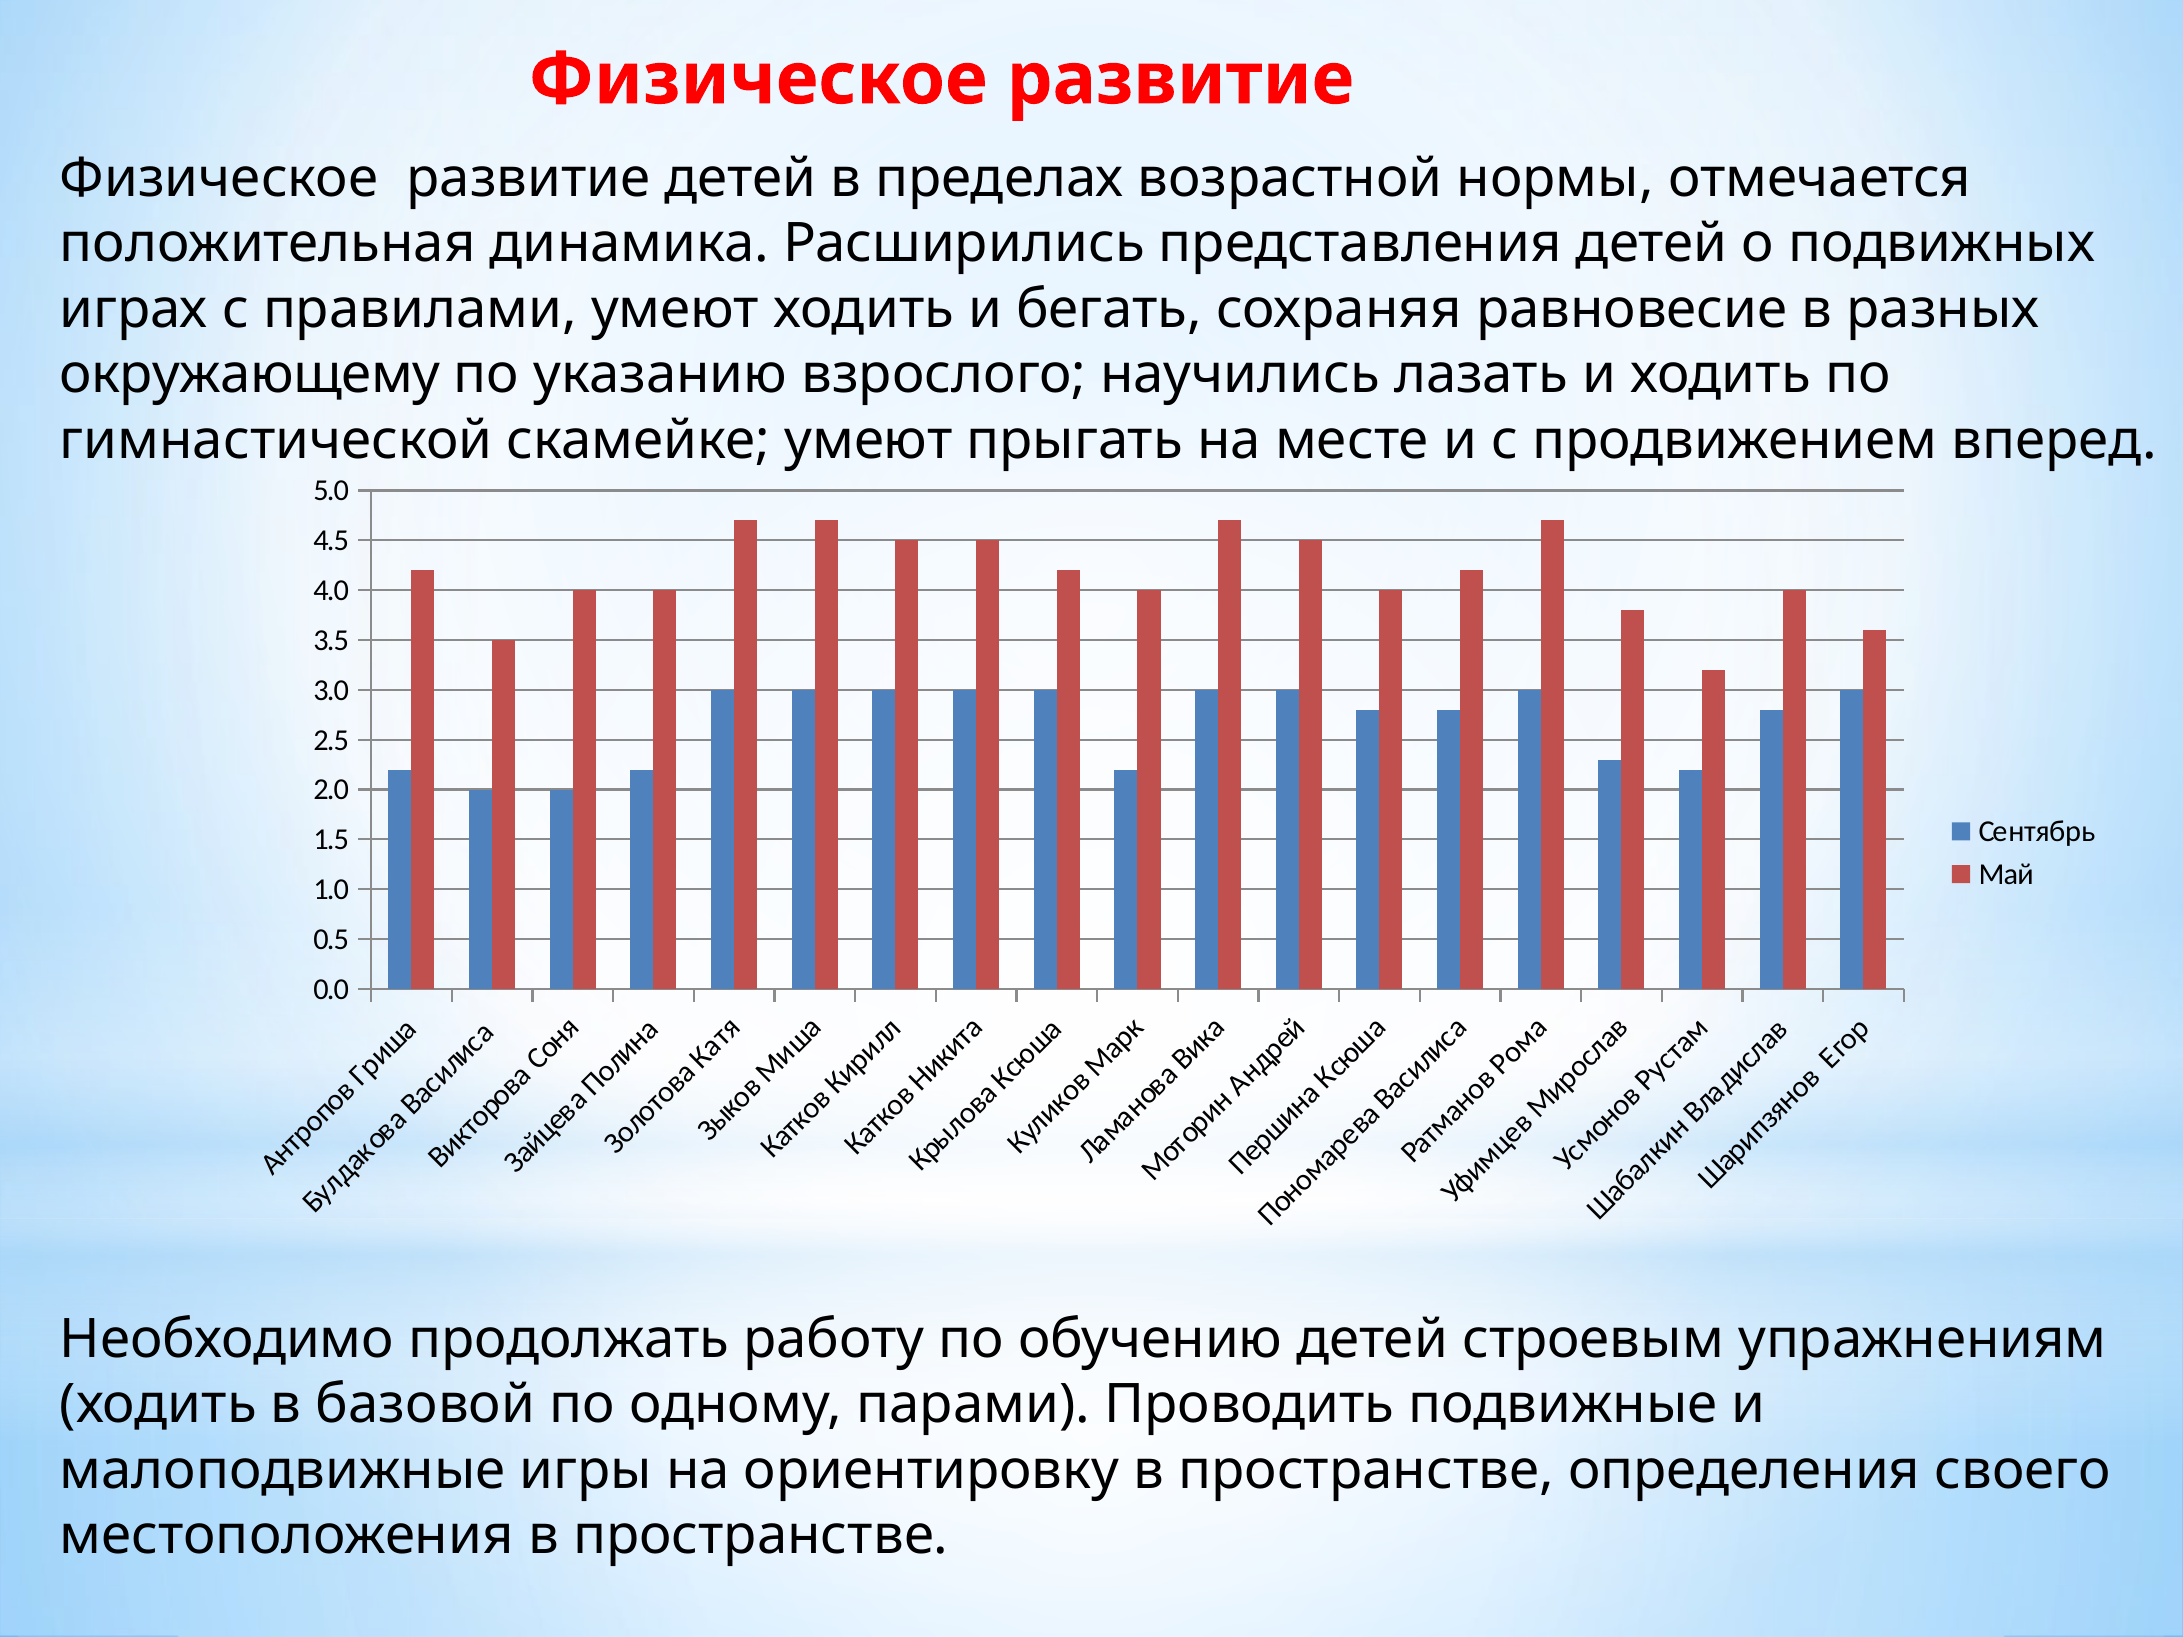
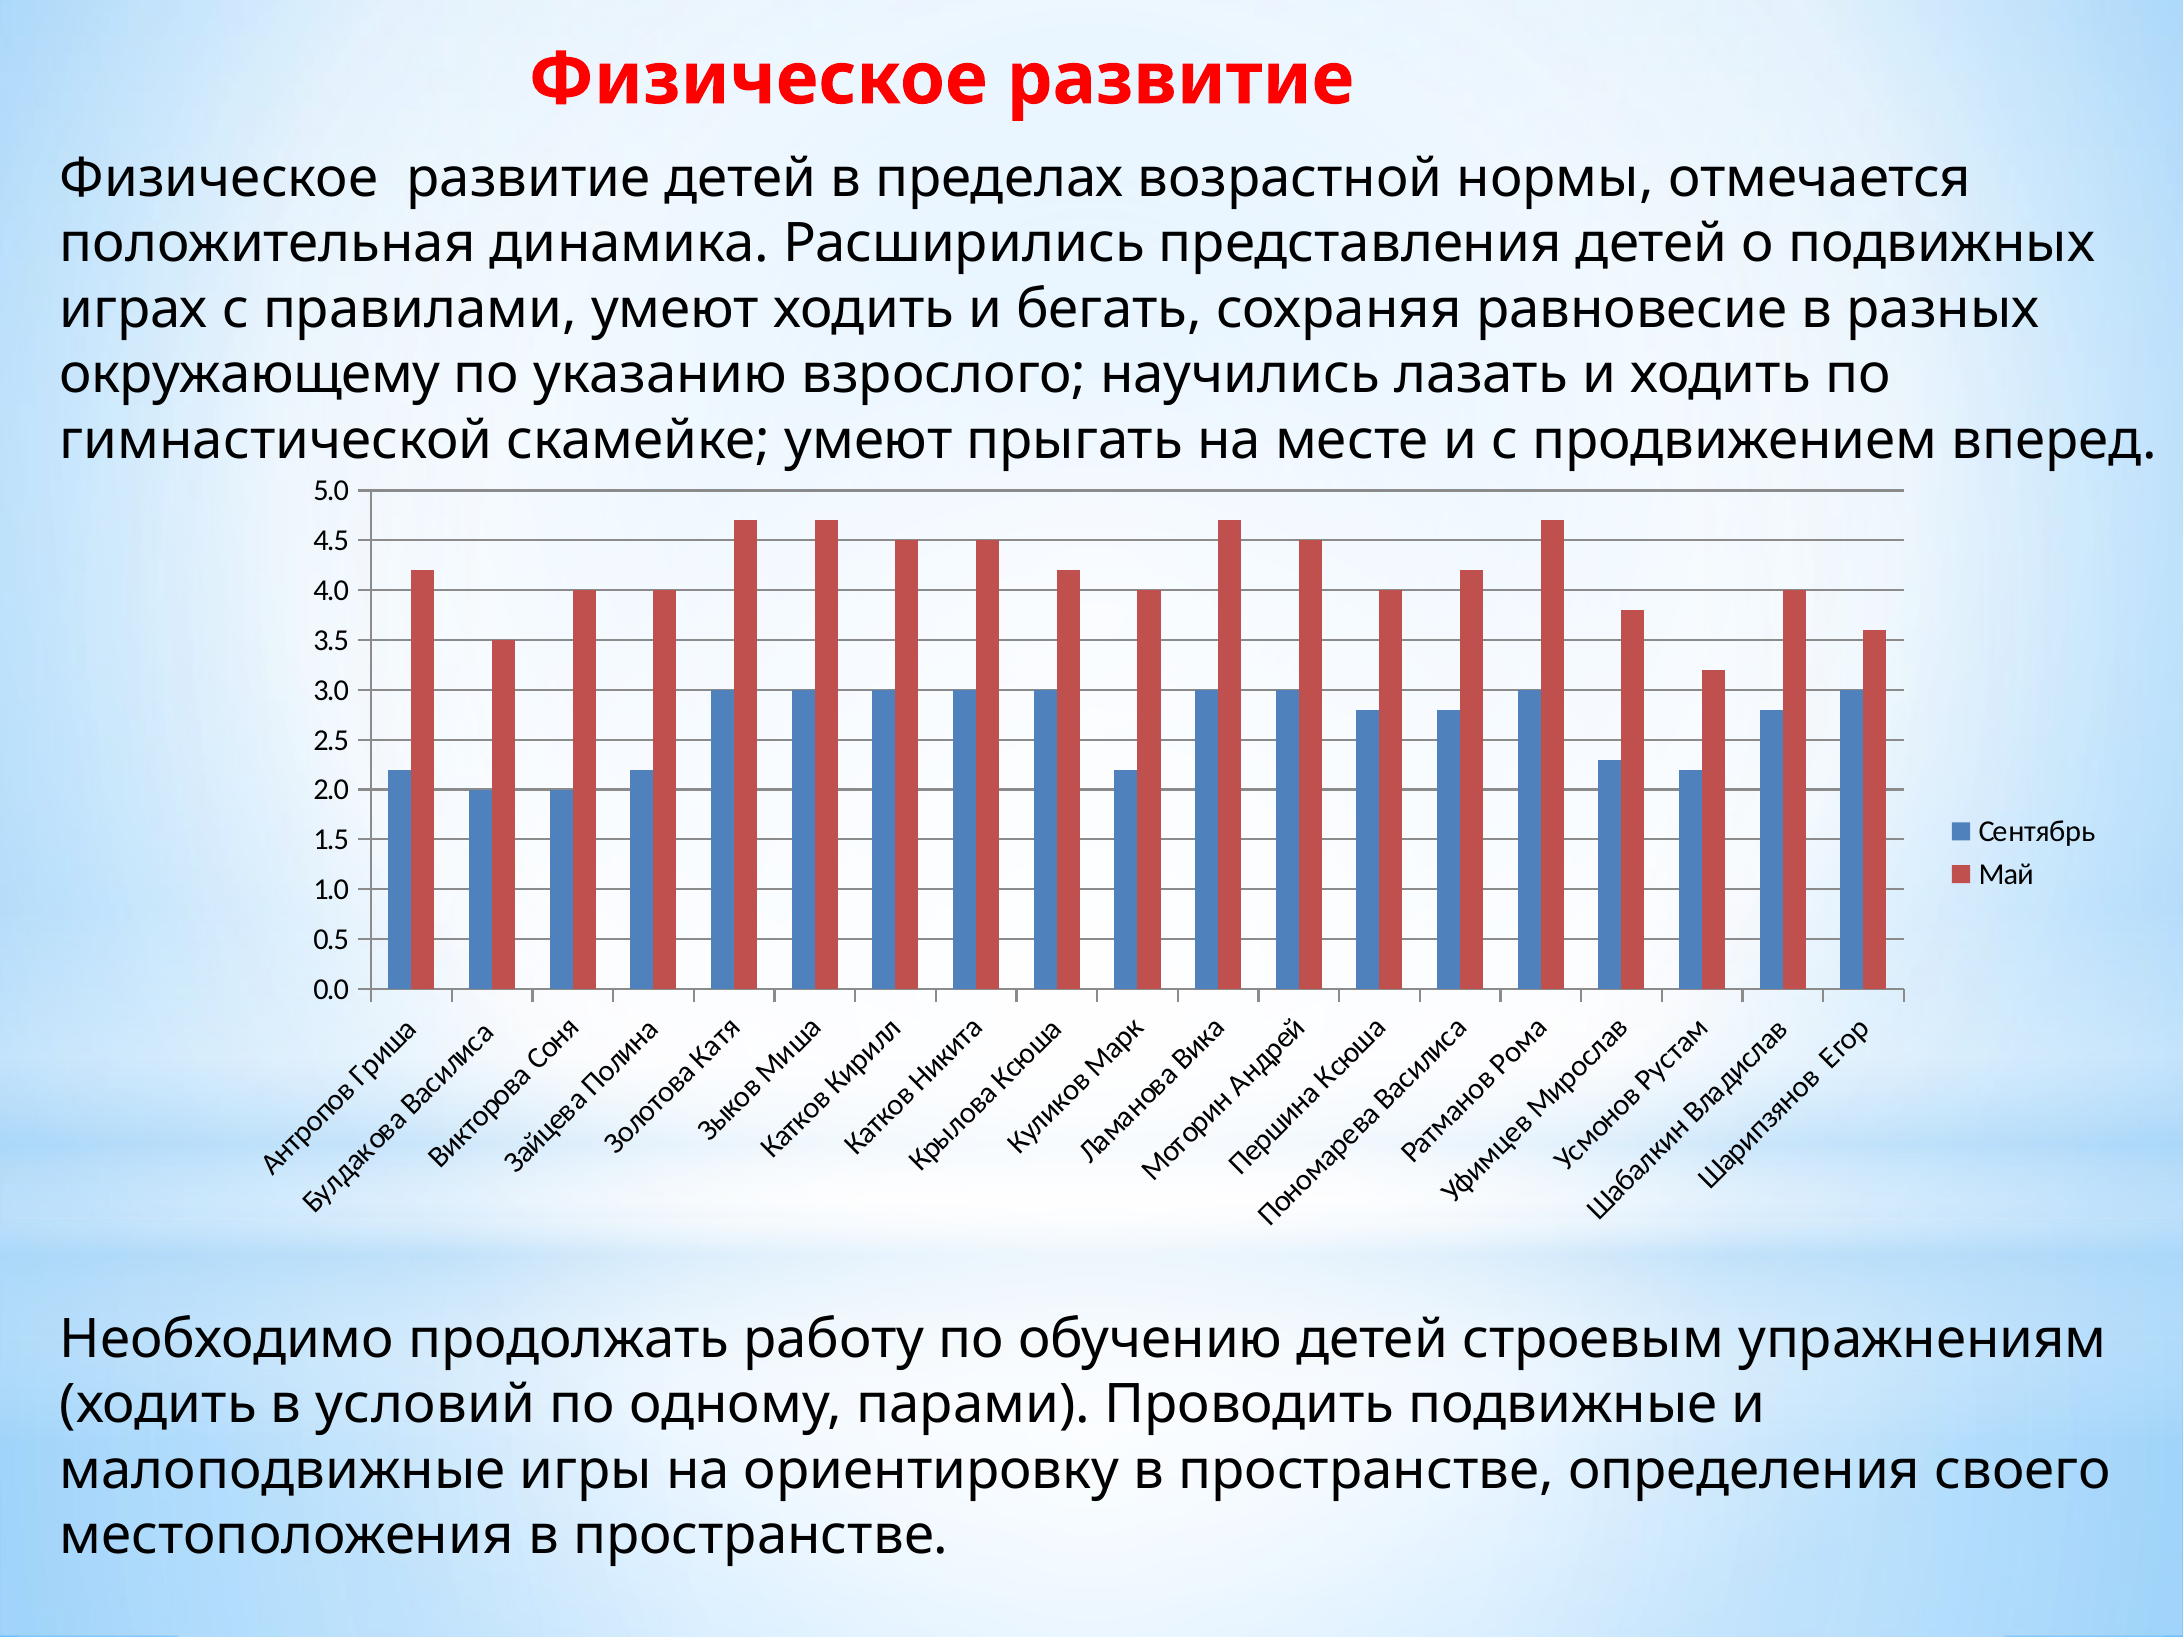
базовой: базовой -> условий
